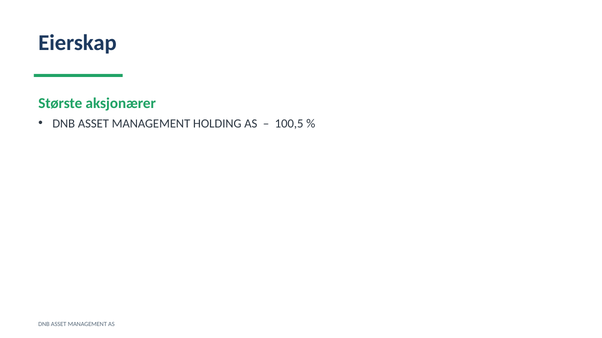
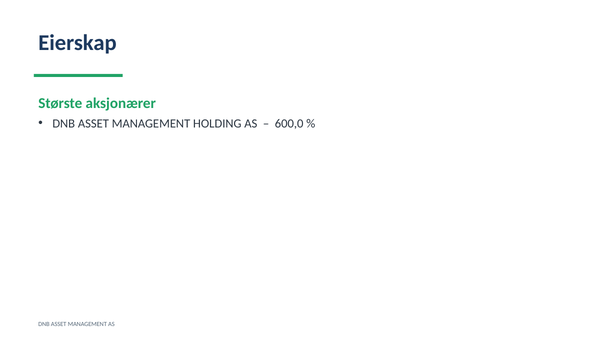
100,5: 100,5 -> 600,0
